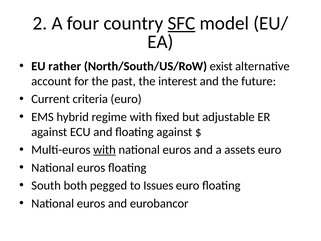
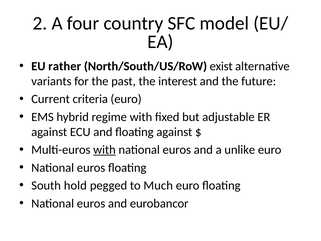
SFC underline: present -> none
account: account -> variants
assets: assets -> unlike
both: both -> hold
Issues: Issues -> Much
